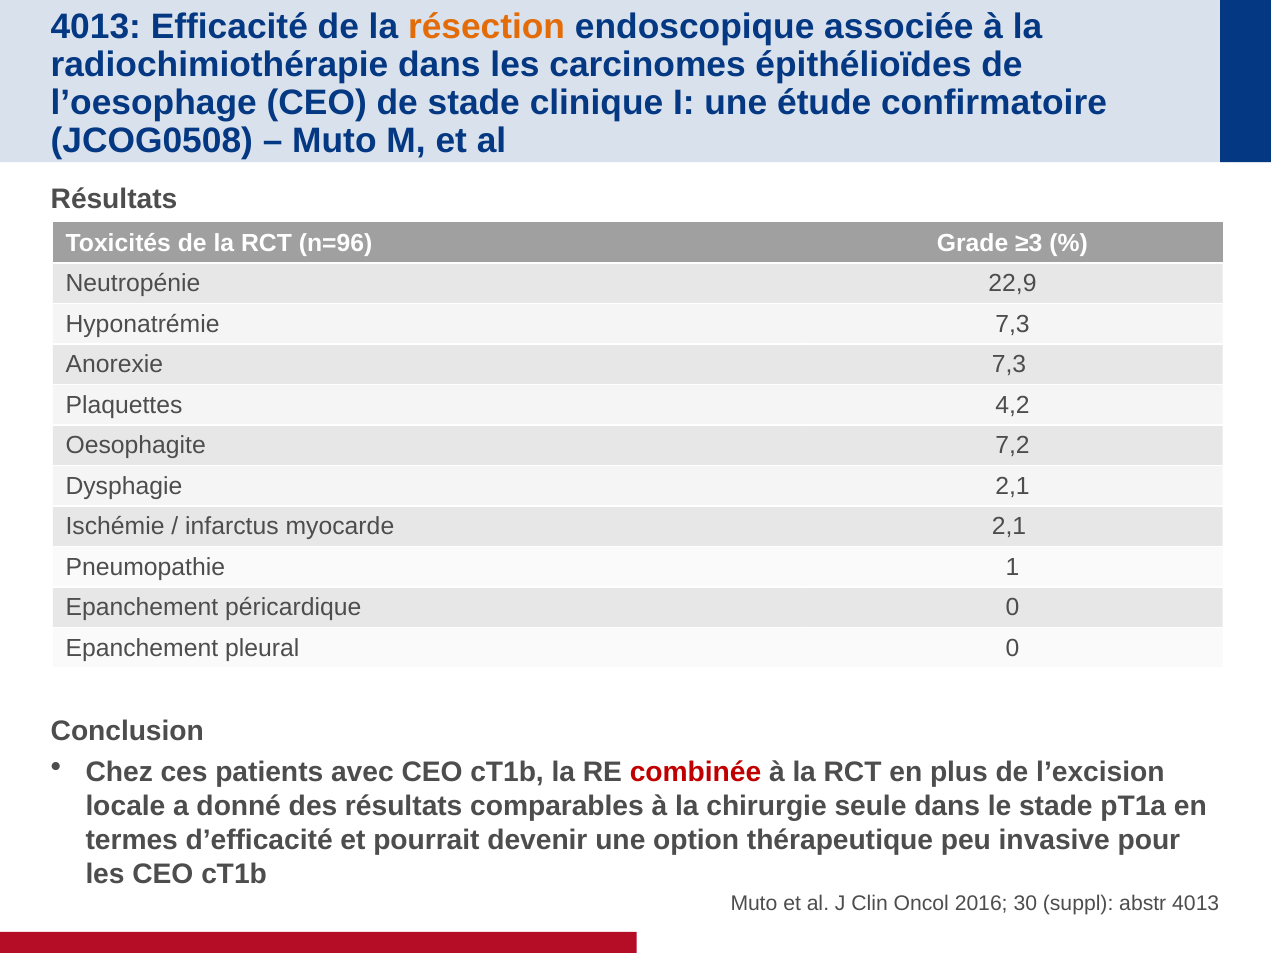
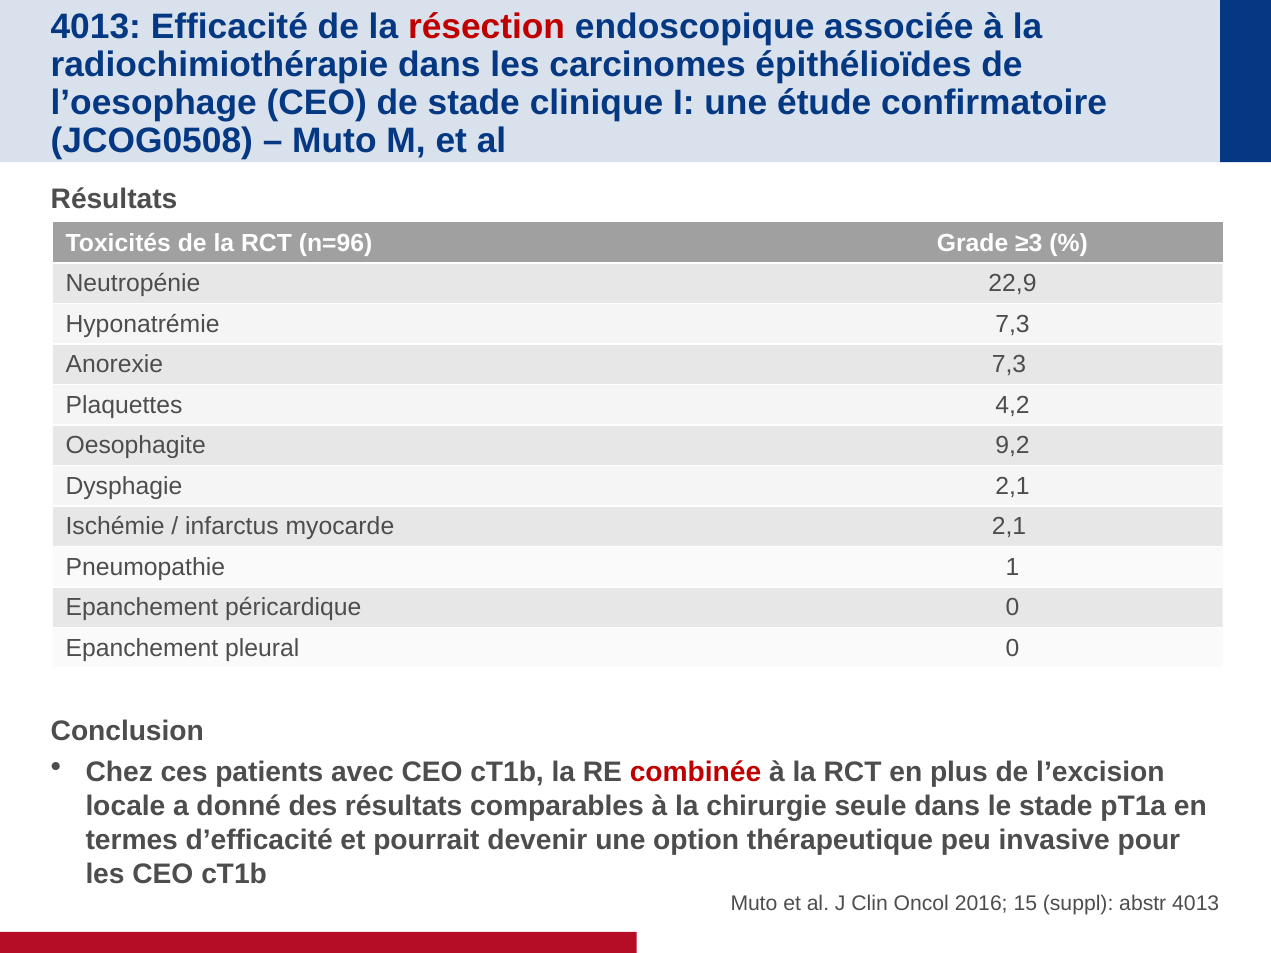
résection colour: orange -> red
7,2: 7,2 -> 9,2
30: 30 -> 15
